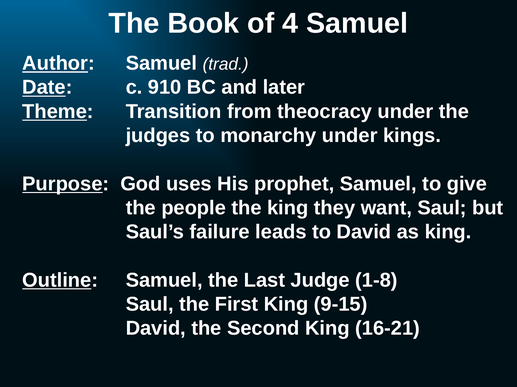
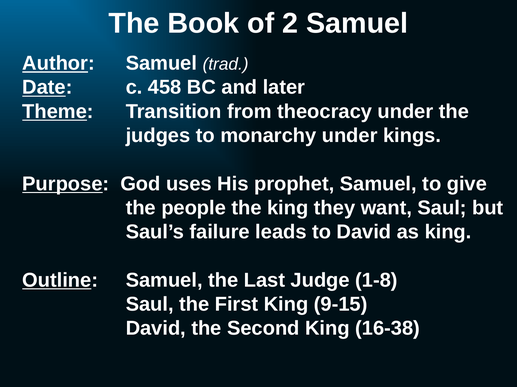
4: 4 -> 2
910: 910 -> 458
16-21: 16-21 -> 16-38
